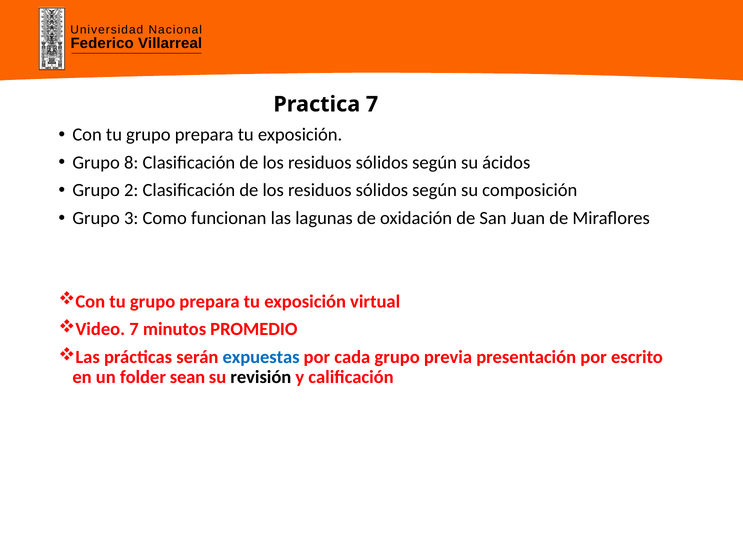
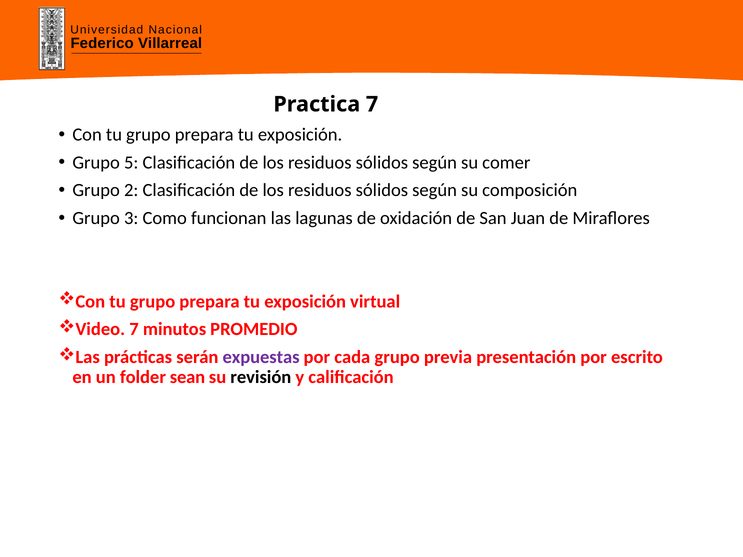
8: 8 -> 5
ácidos: ácidos -> comer
expuestas colour: blue -> purple
